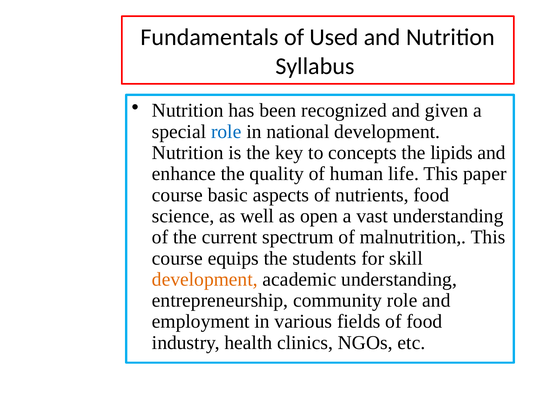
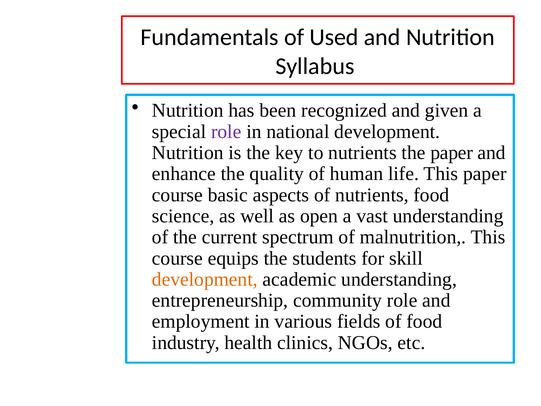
role at (226, 132) colour: blue -> purple
to concepts: concepts -> nutrients
the lipids: lipids -> paper
